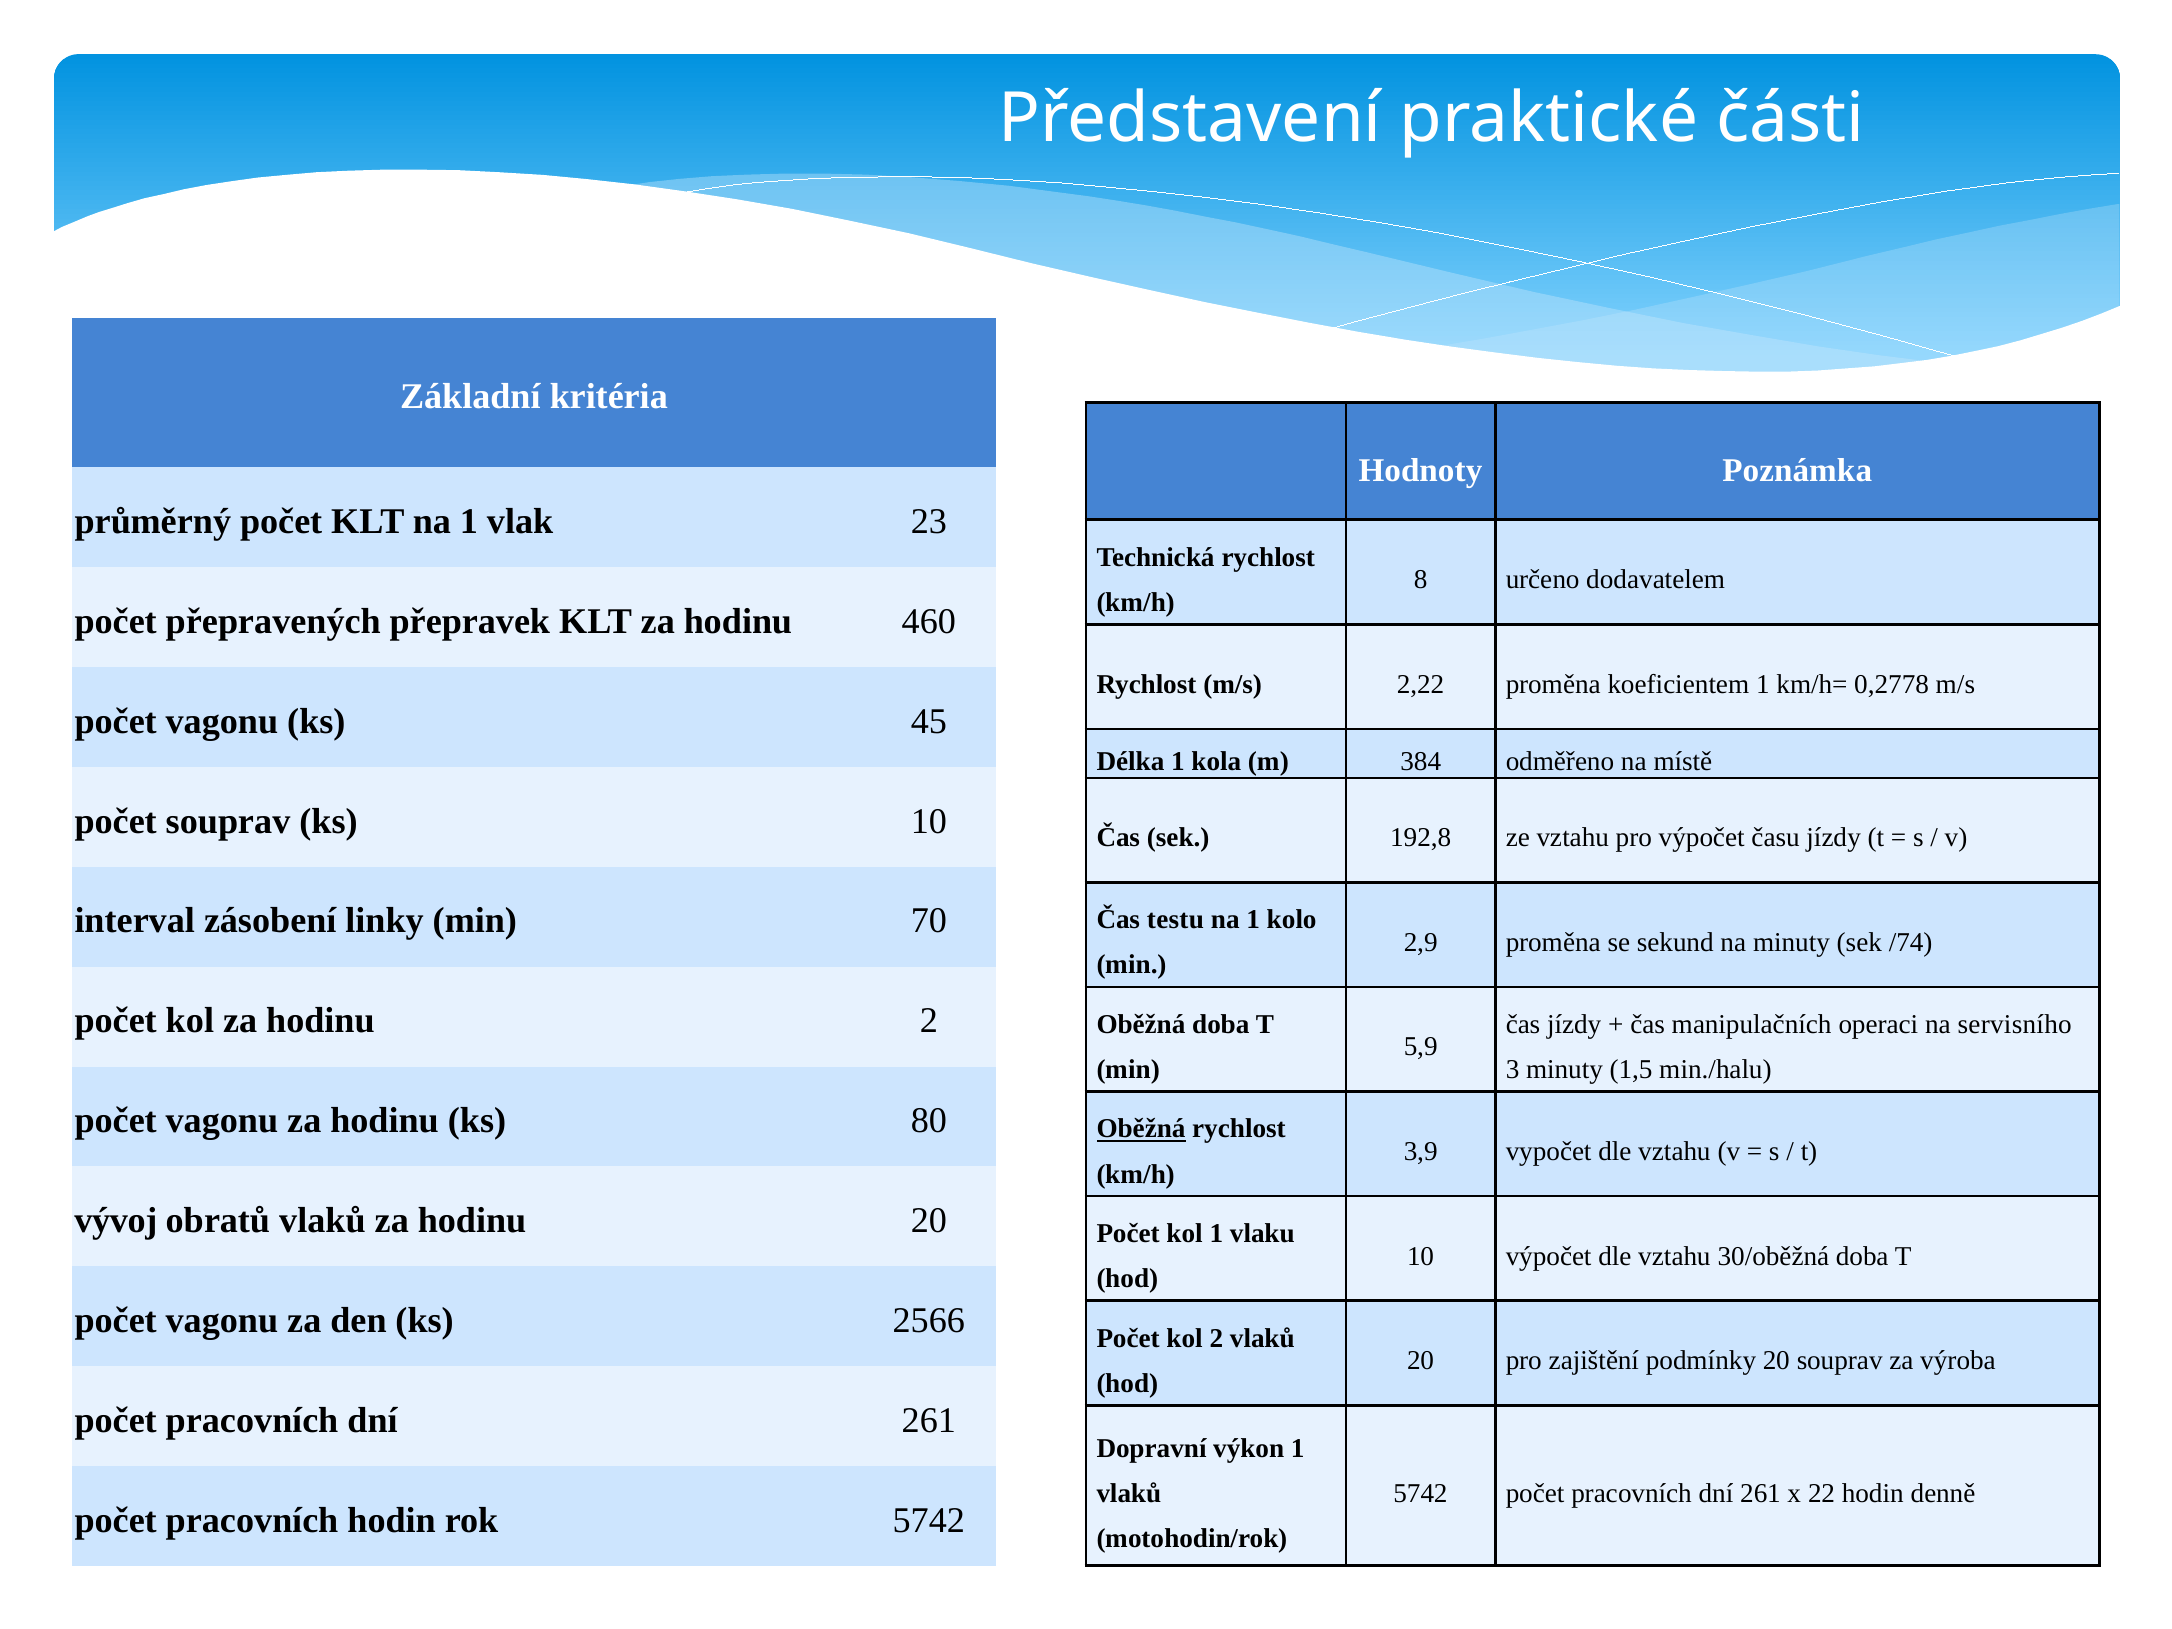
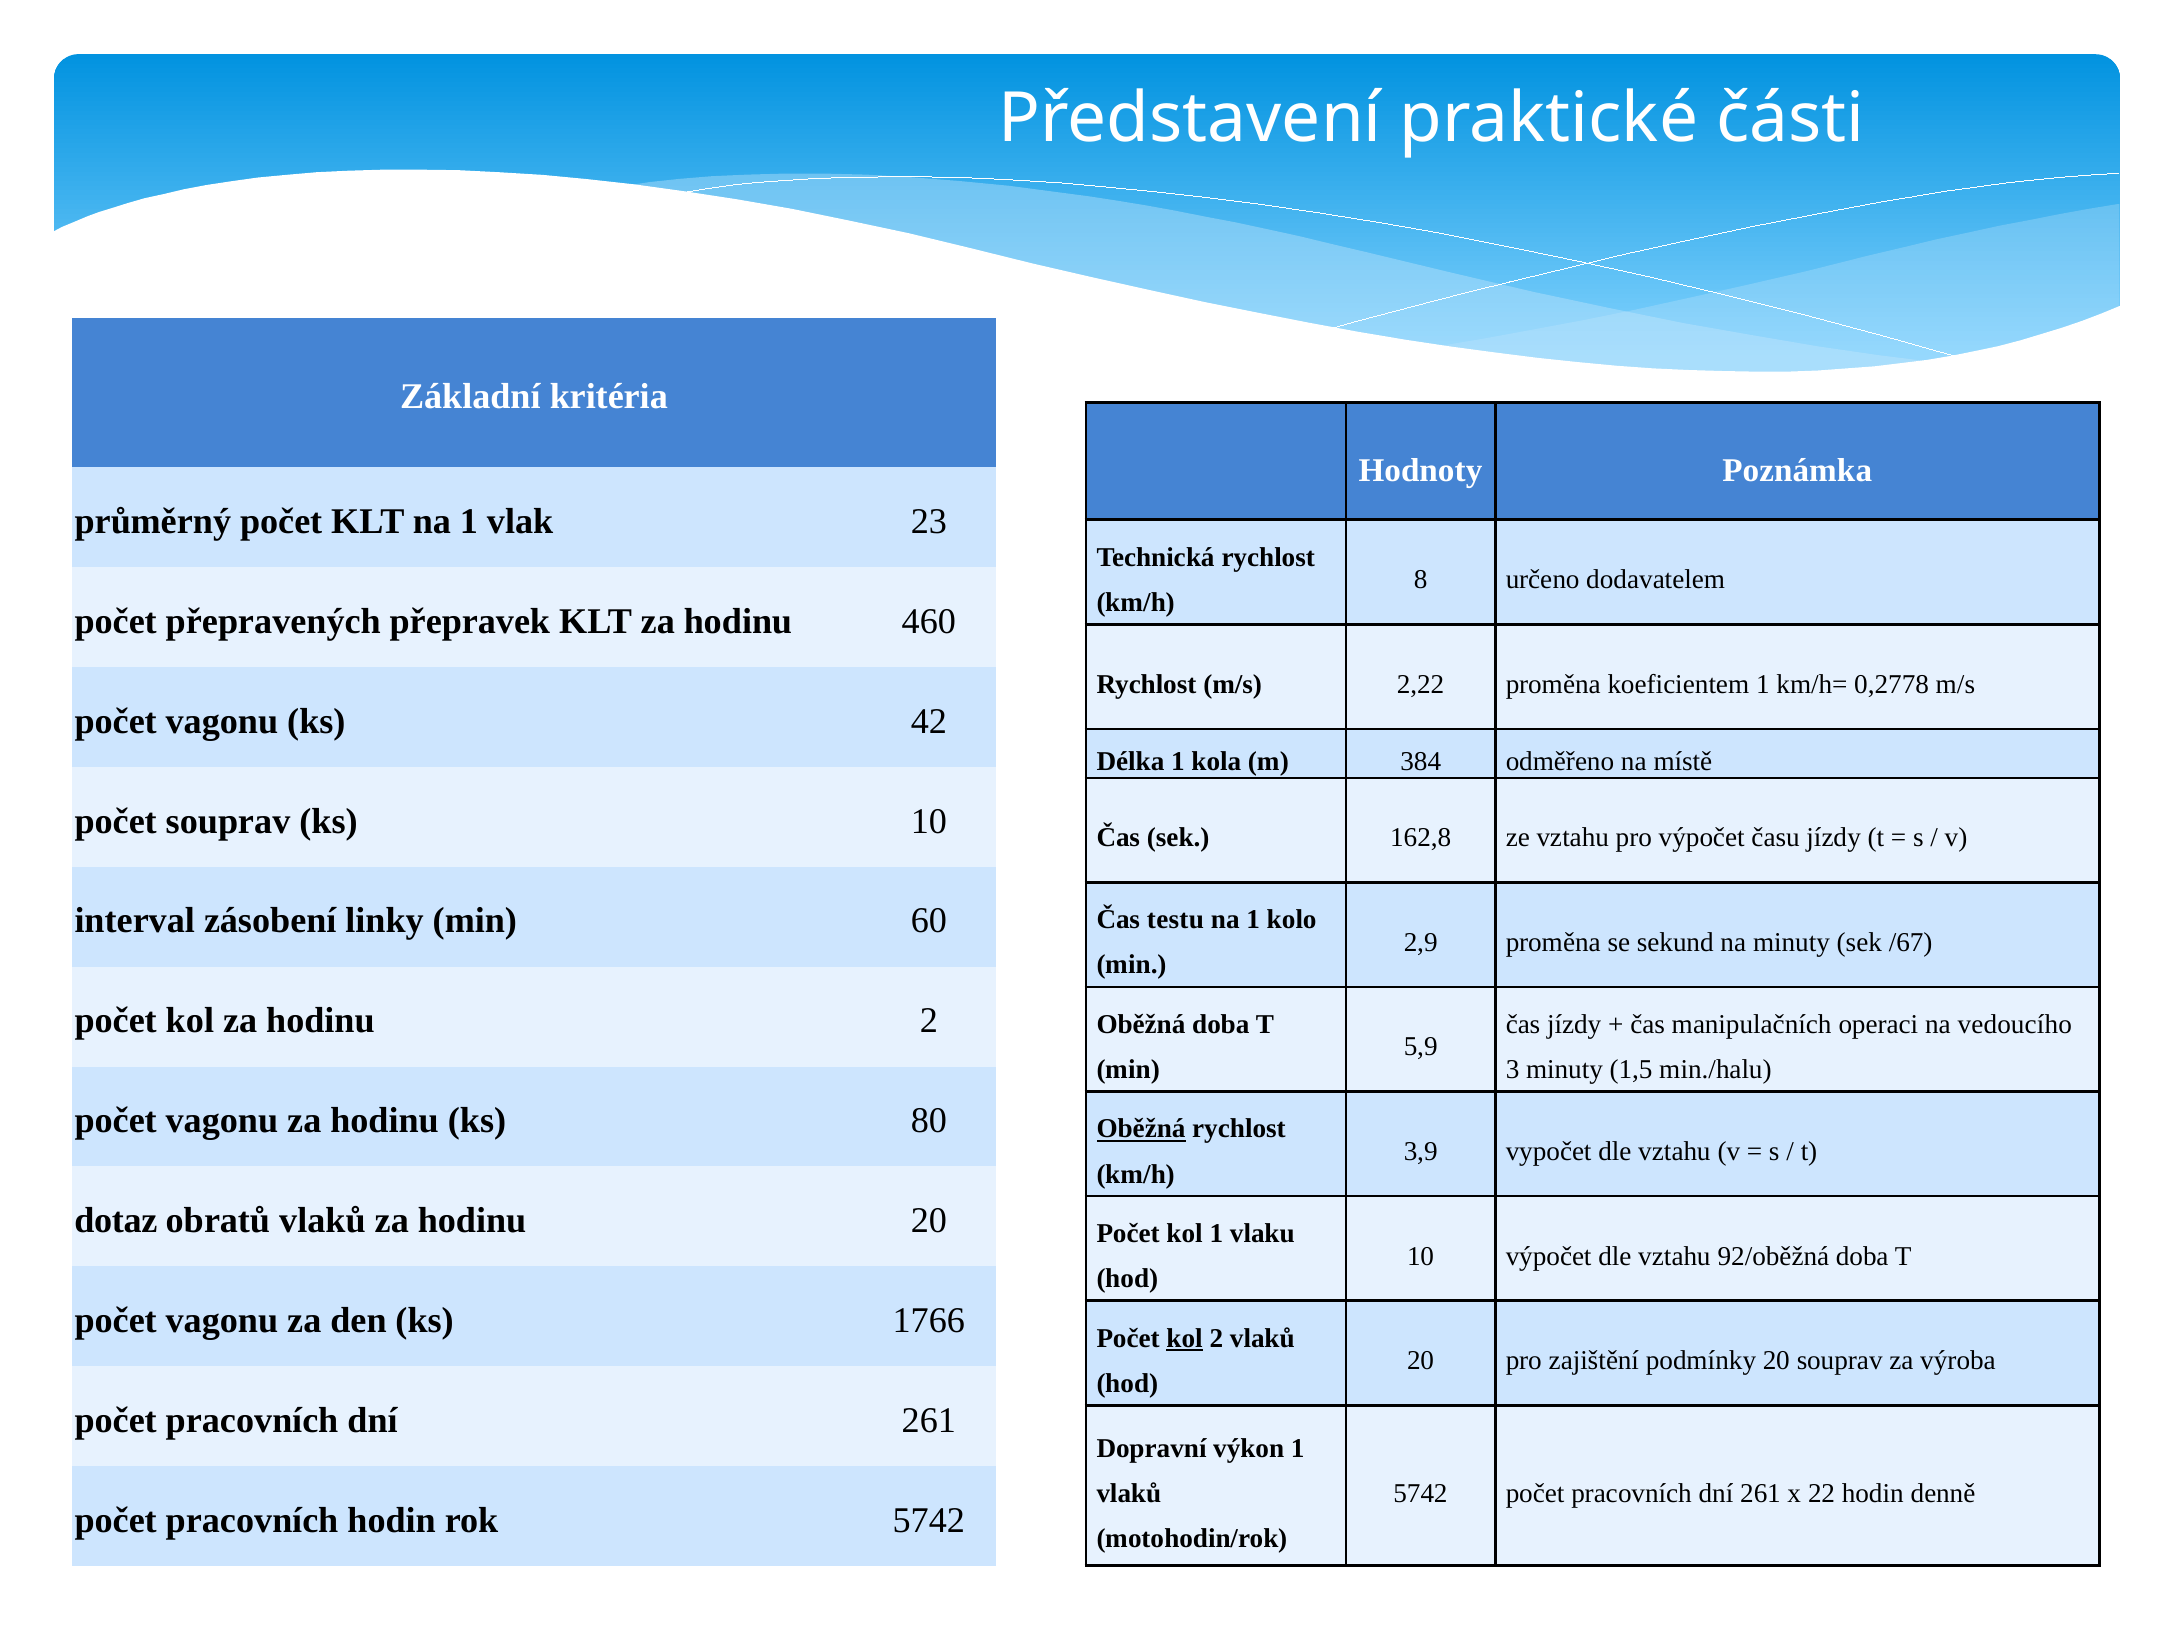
45: 45 -> 42
192,8: 192,8 -> 162,8
70: 70 -> 60
/74: /74 -> /67
servisního: servisního -> vedoucího
vývoj: vývoj -> dotaz
30/oběžná: 30/oběžná -> 92/oběžná
2566: 2566 -> 1766
kol at (1185, 1338) underline: none -> present
